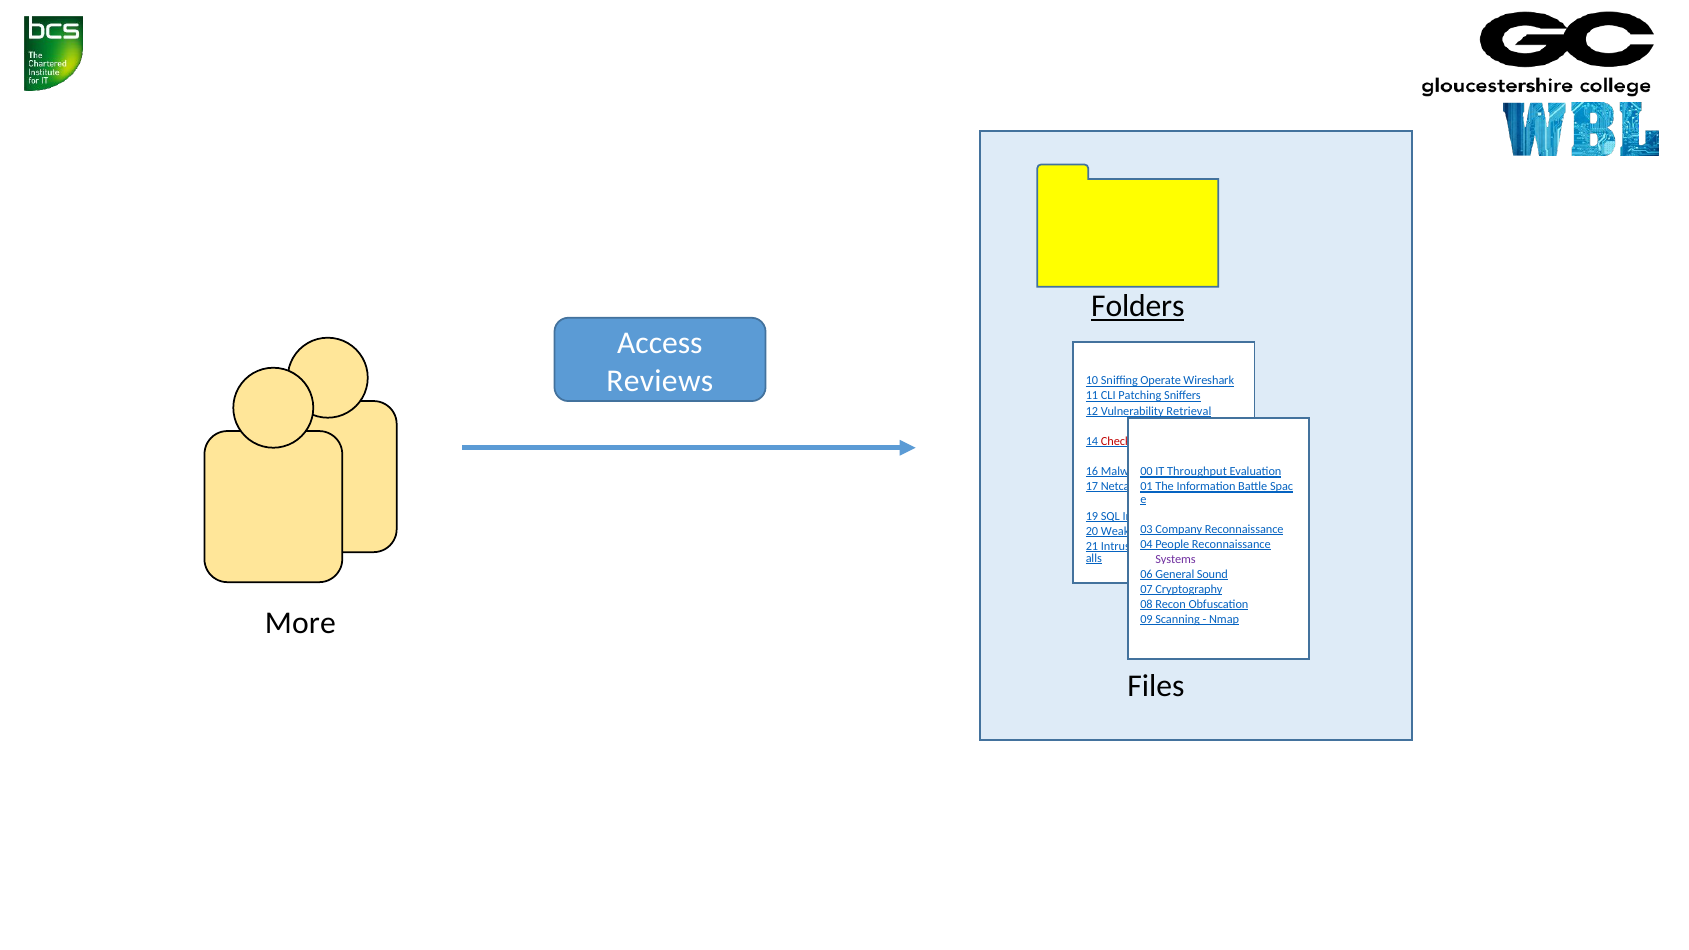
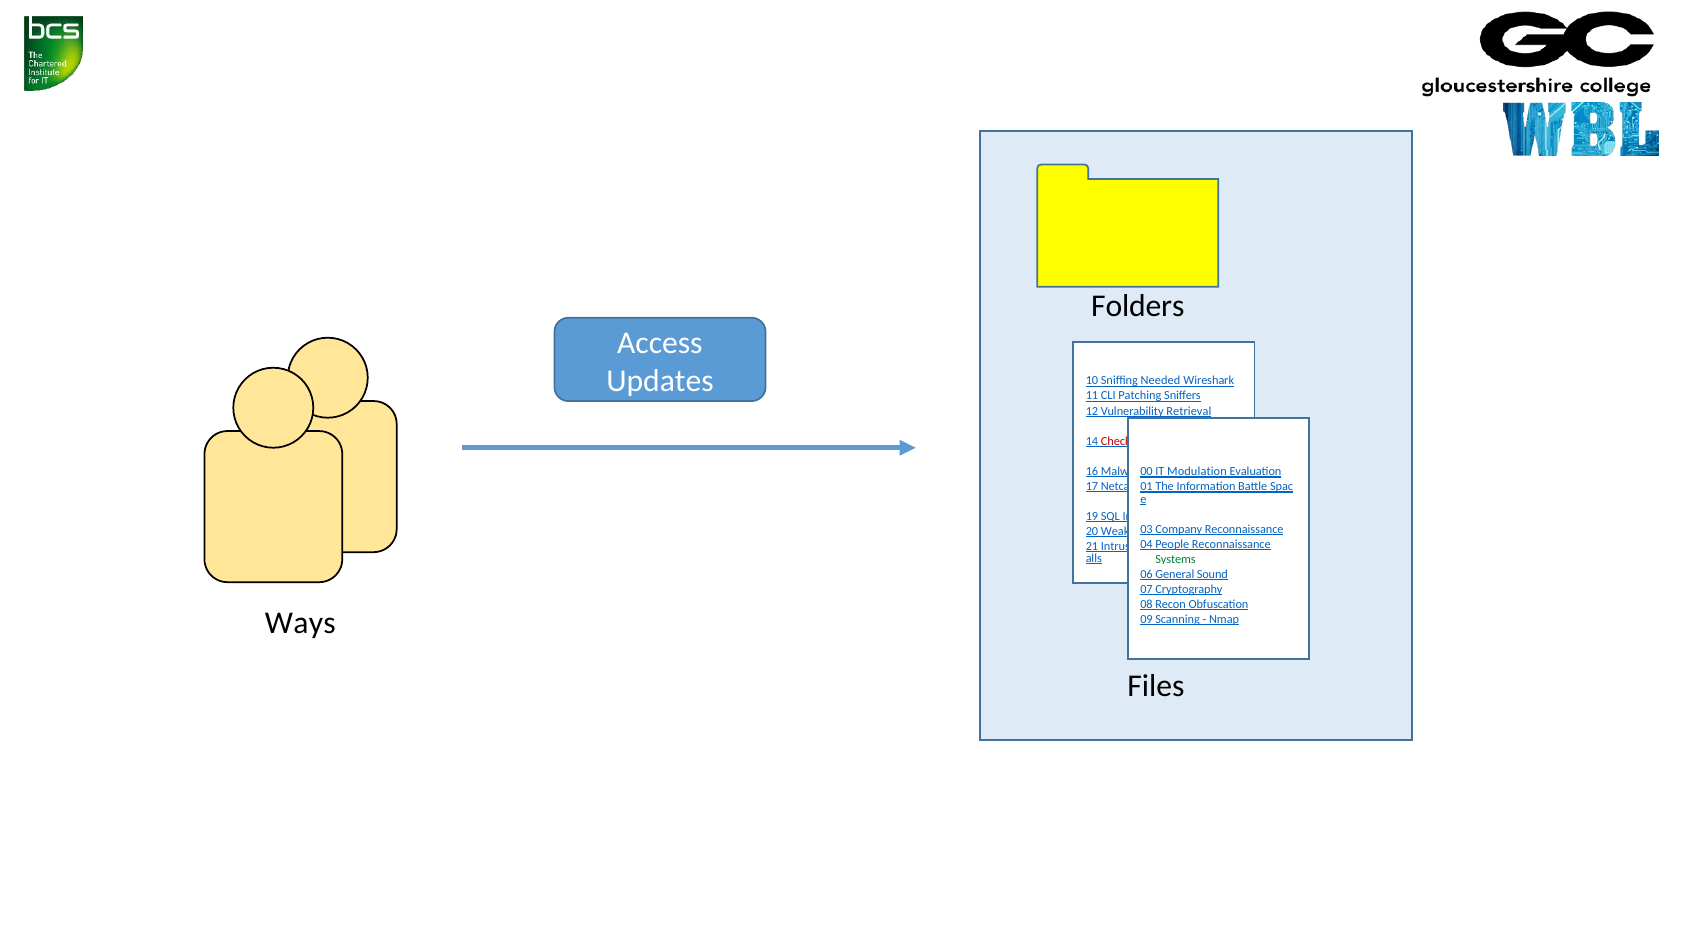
Folders underline: present -> none
Reviews: Reviews -> Updates
Operate: Operate -> Needed
Throughput: Throughput -> Modulation
Systems colour: purple -> green
More: More -> Ways
